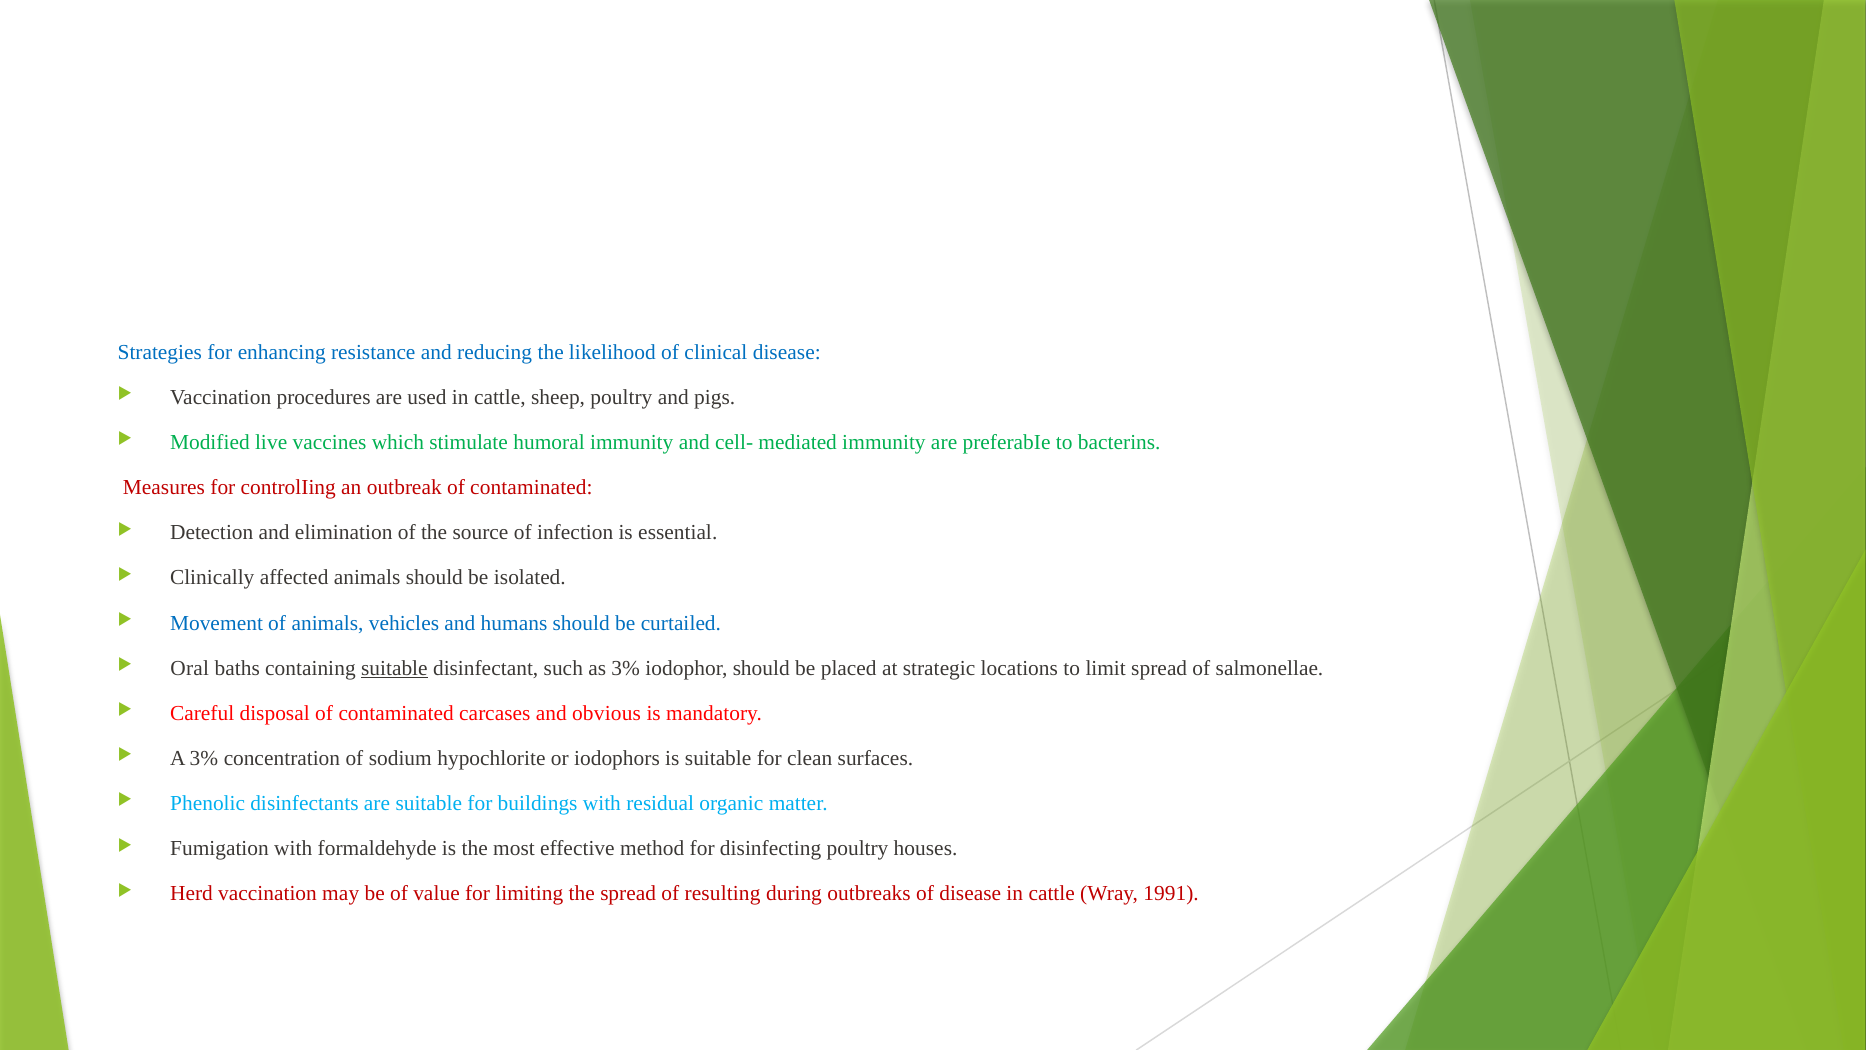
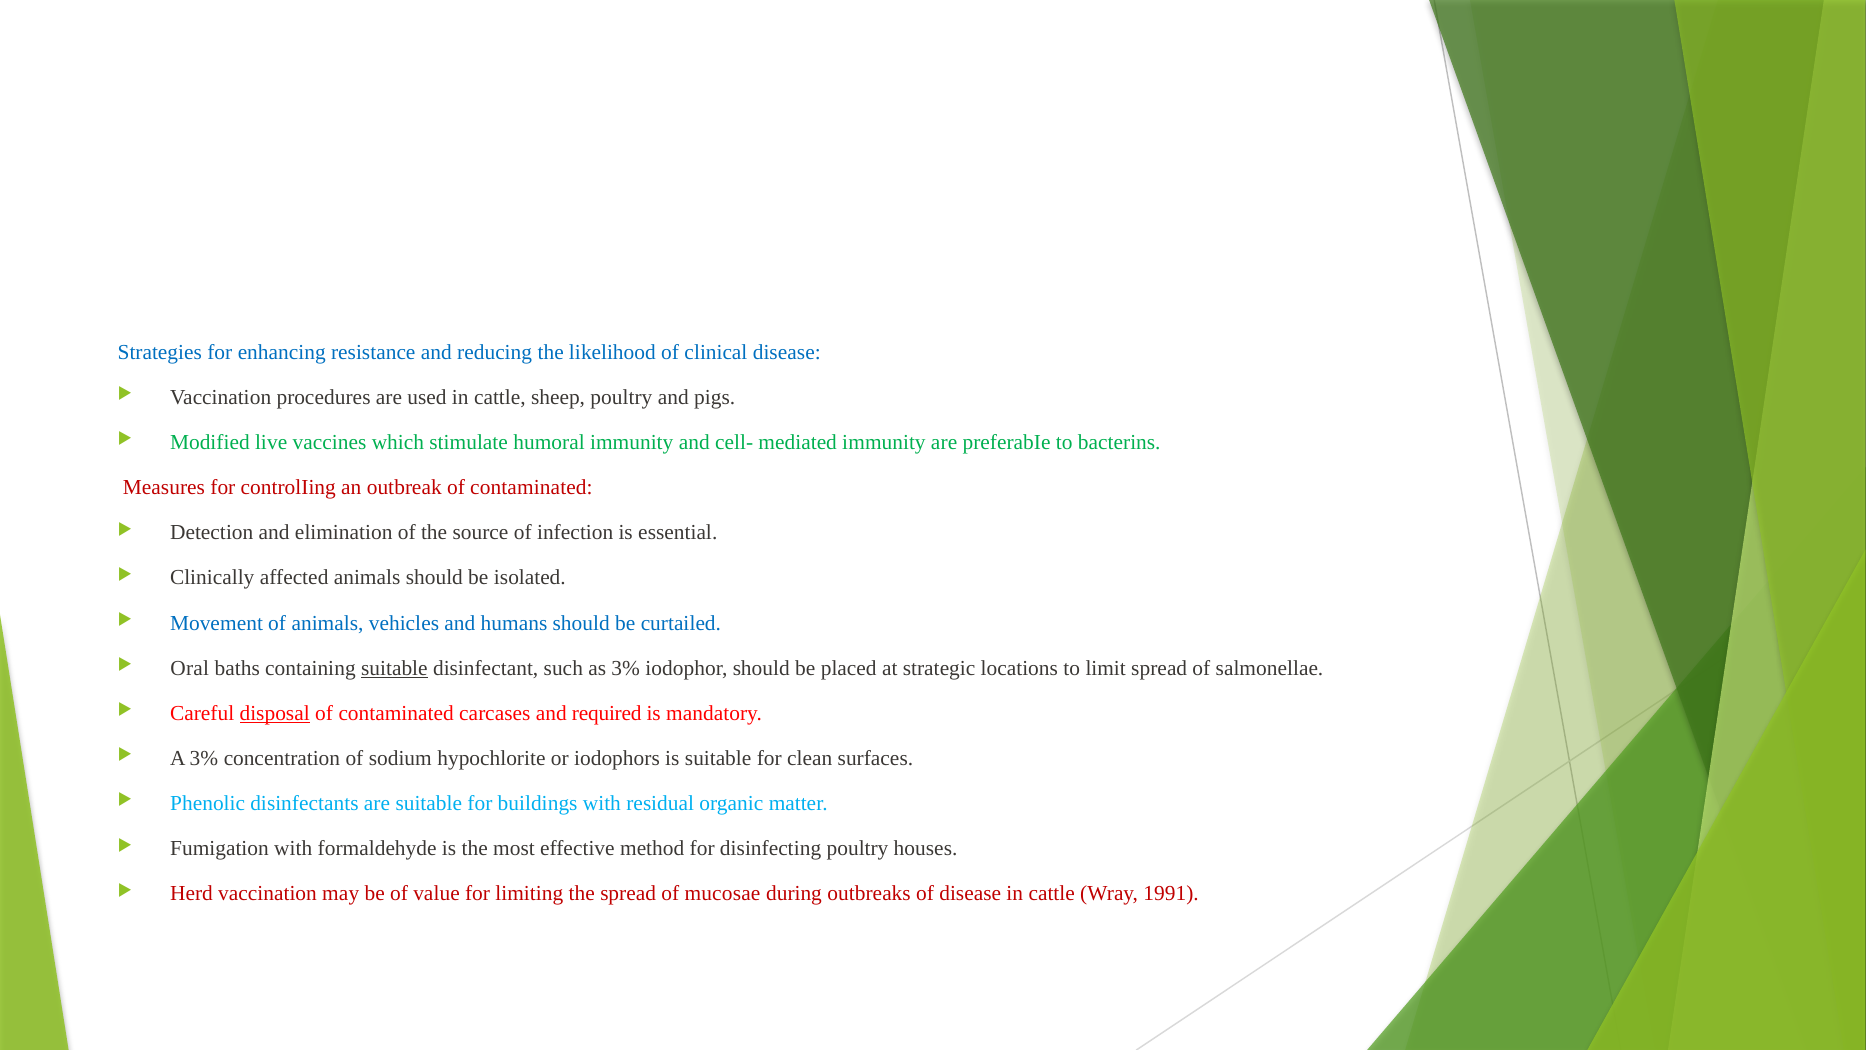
disposal underline: none -> present
obvious: obvious -> required
resulting: resulting -> mucosae
